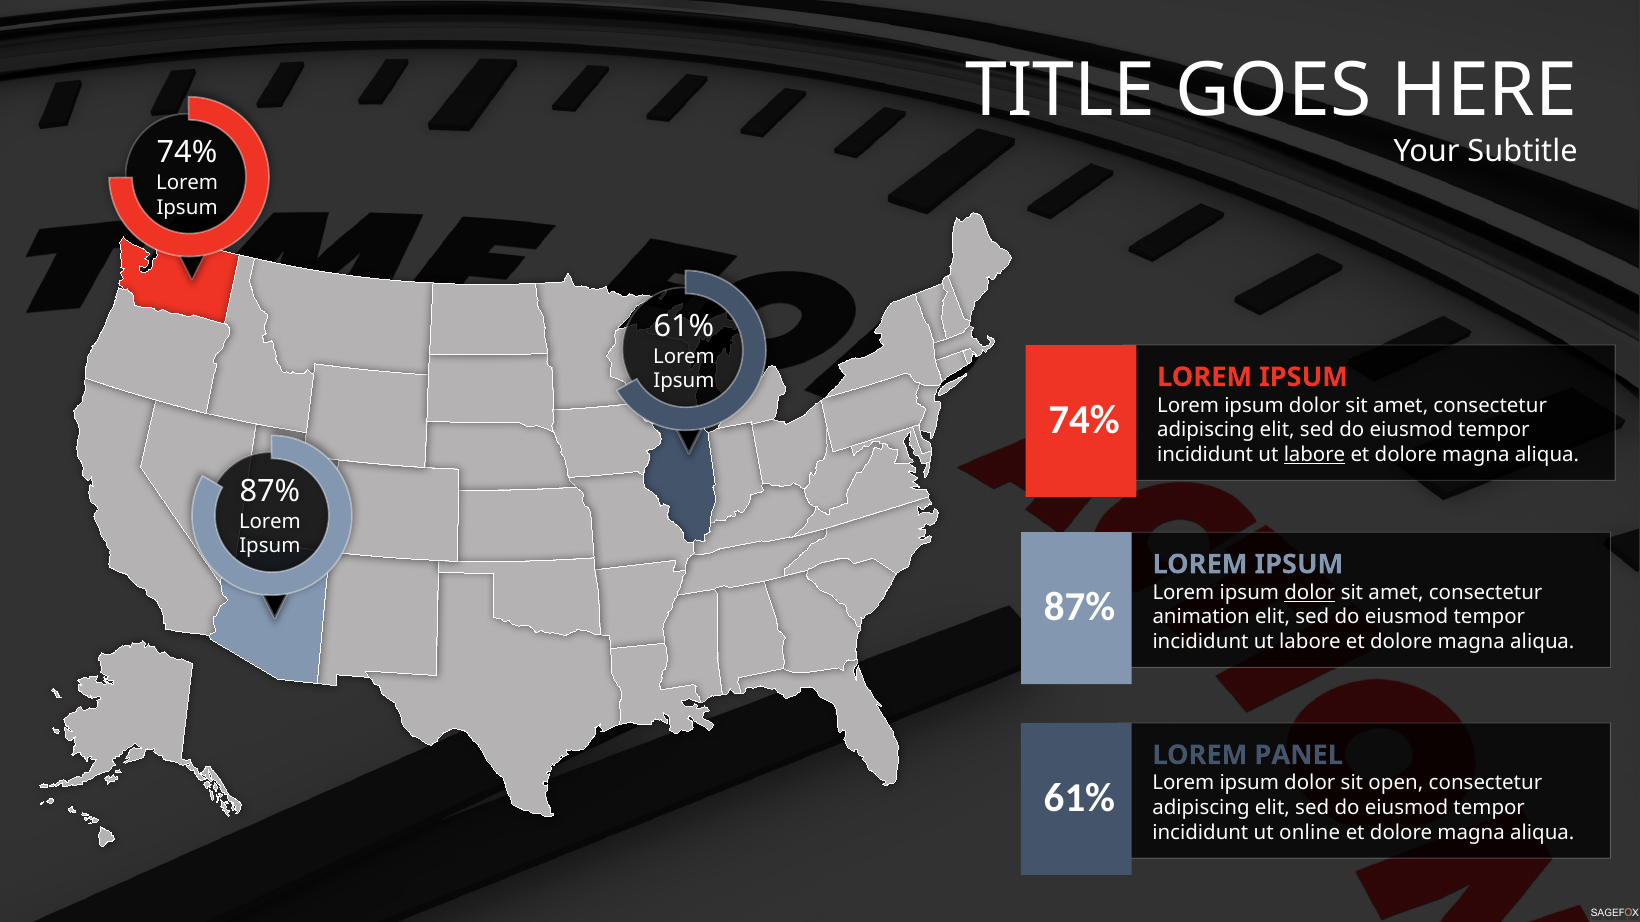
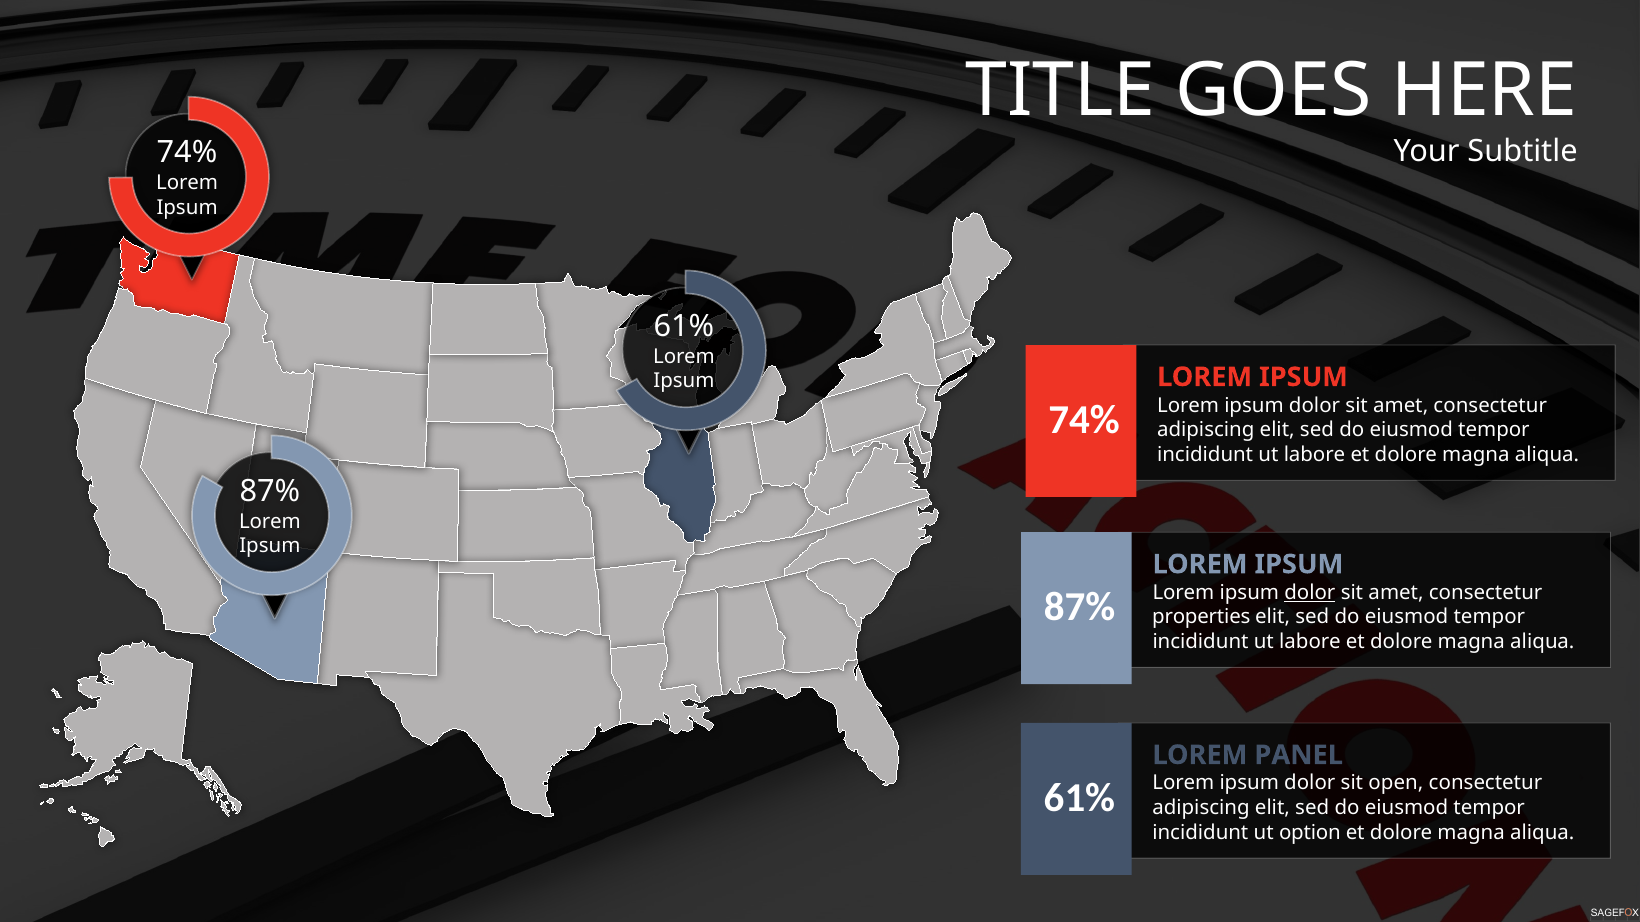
labore at (1315, 455) underline: present -> none
animation: animation -> properties
online: online -> option
